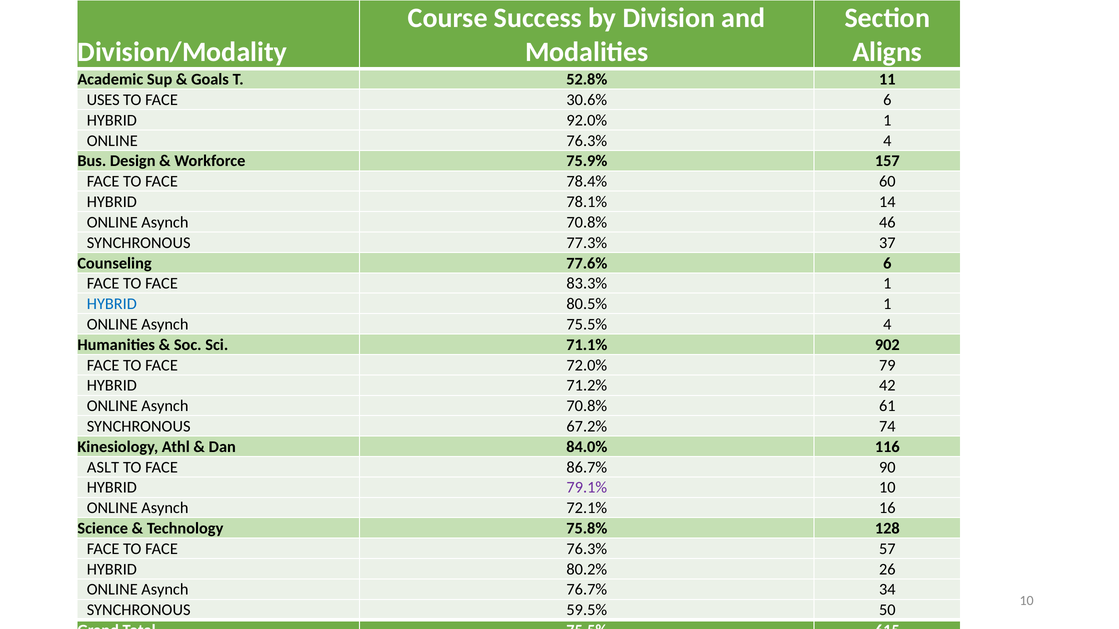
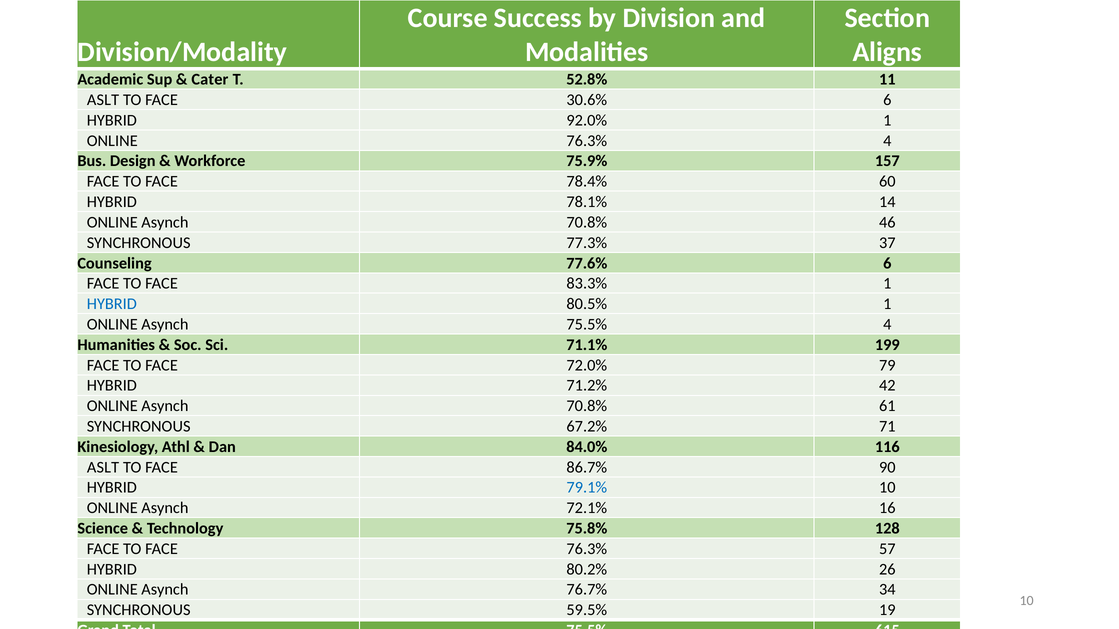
Goals: Goals -> Cater
USES at (103, 100): USES -> ASLT
902: 902 -> 199
74: 74 -> 71
79.1% colour: purple -> blue
50: 50 -> 19
